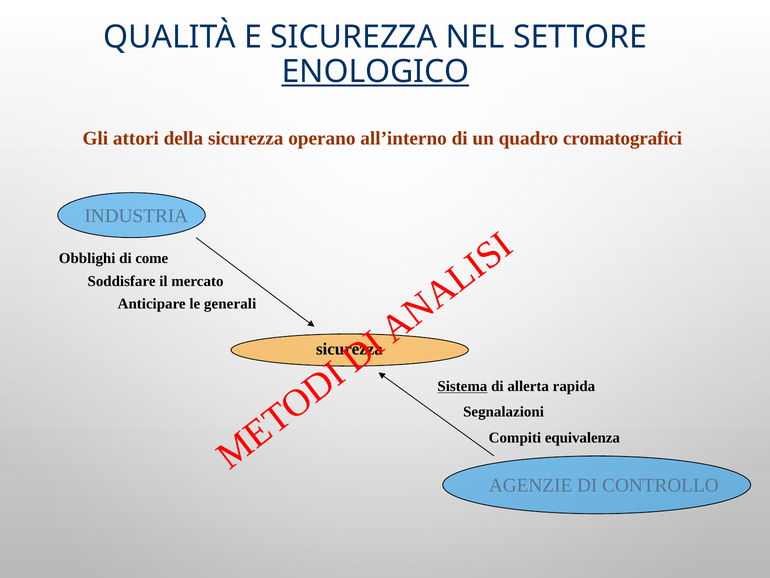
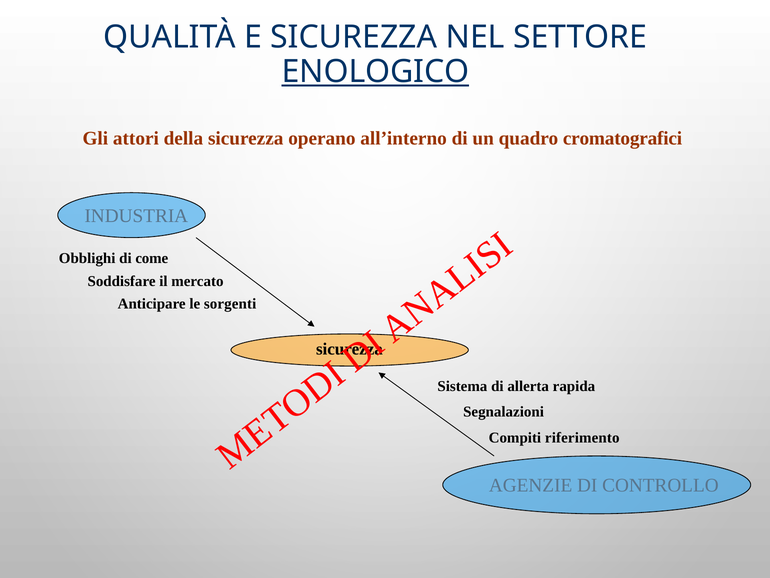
generali: generali -> sorgenti
Sistema underline: present -> none
equivalenza: equivalenza -> riferimento
